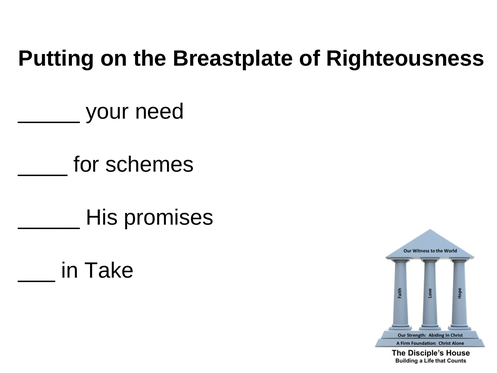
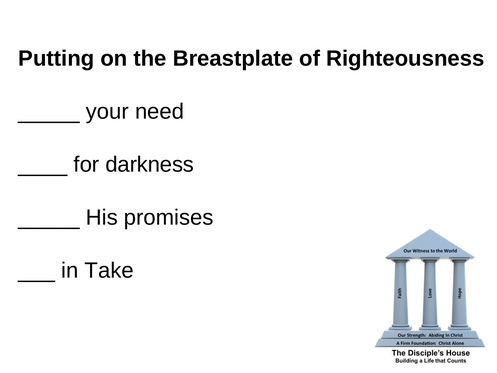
schemes: schemes -> darkness
